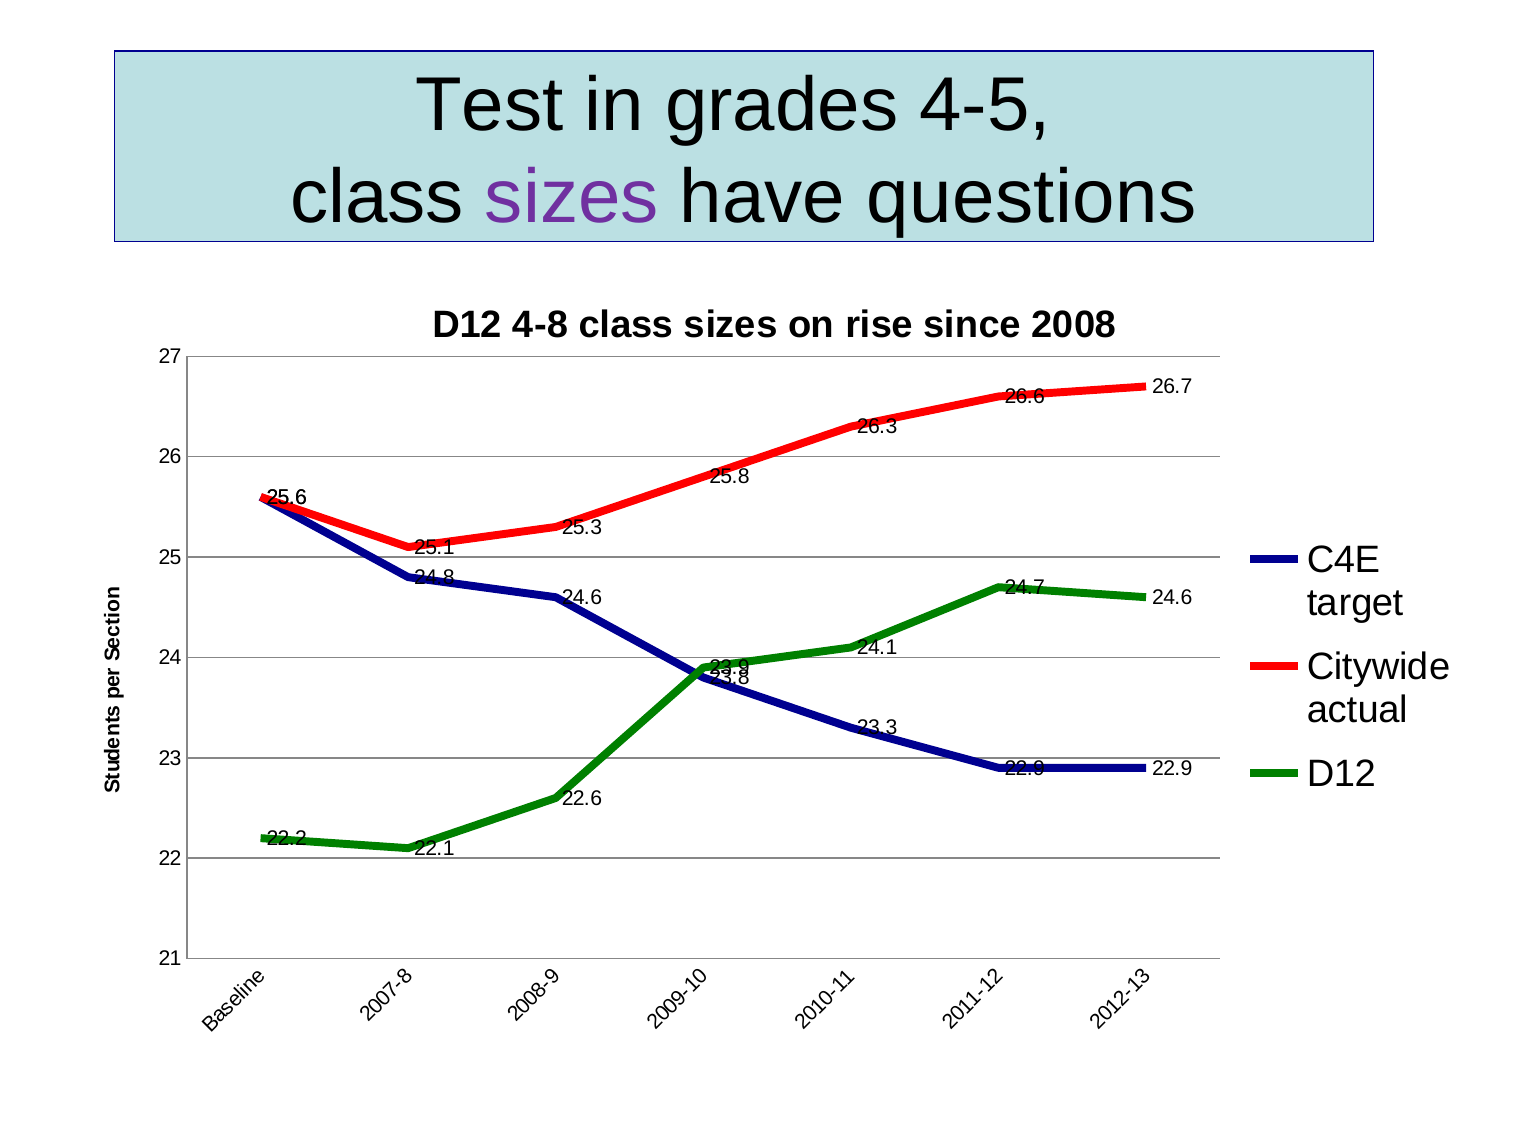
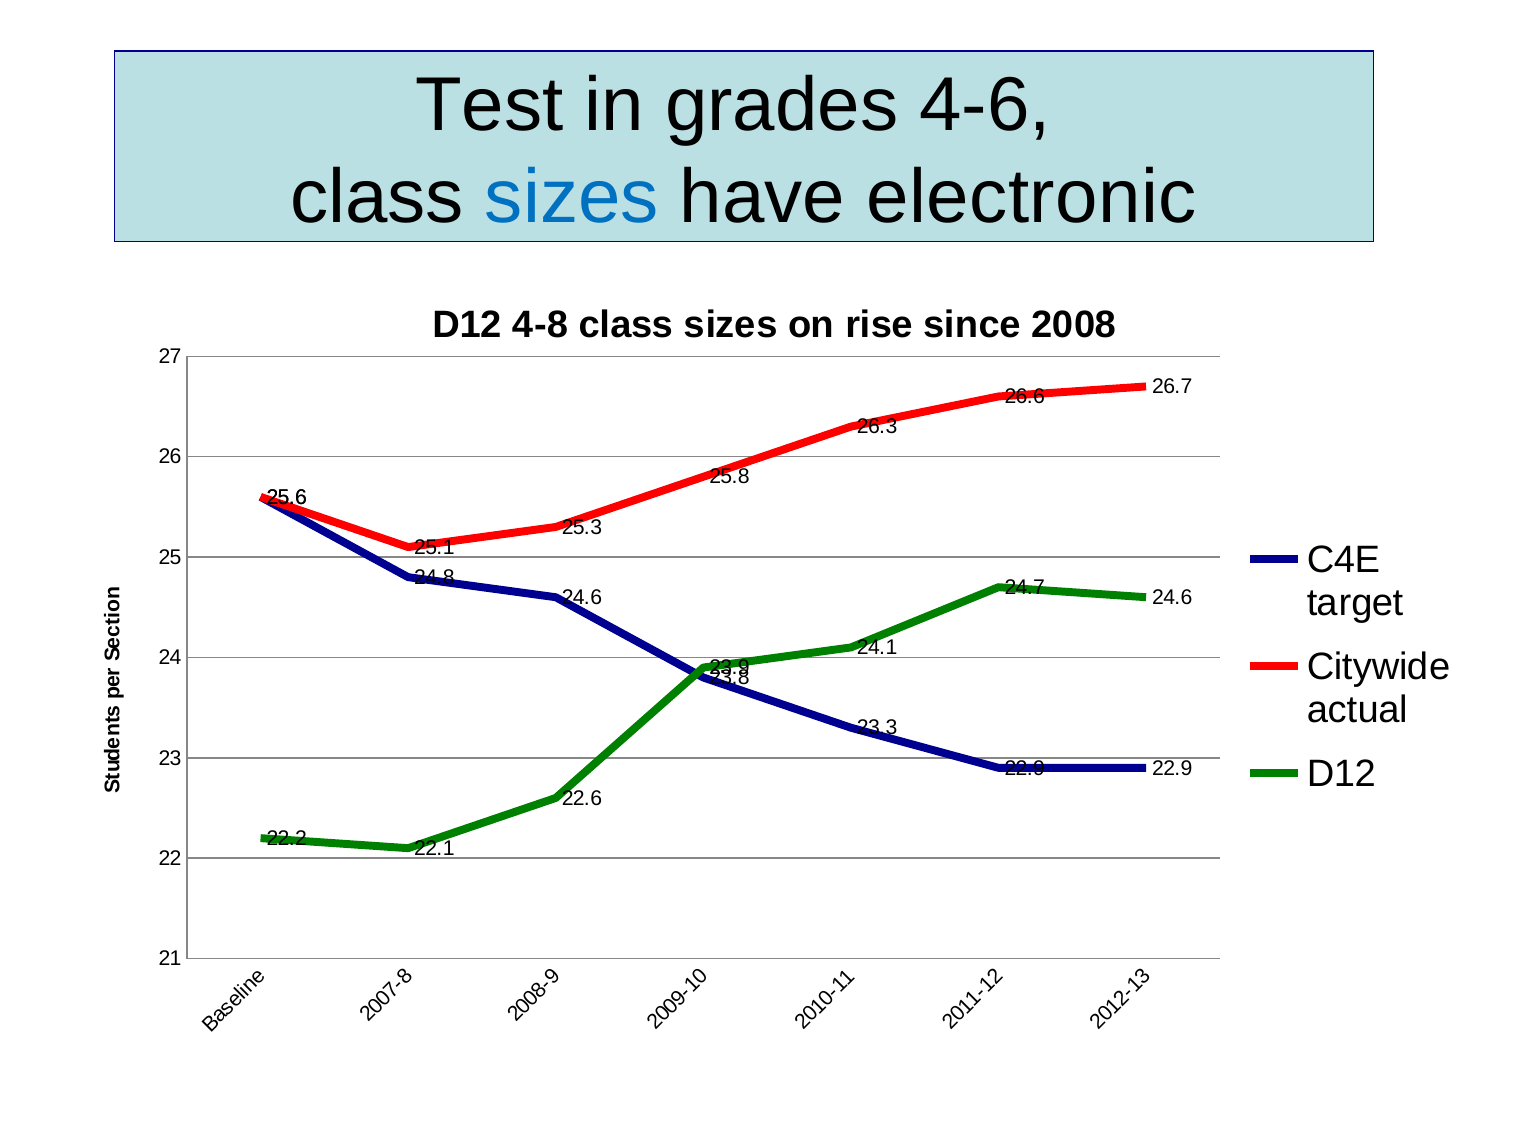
4-5: 4-5 -> 4-6
sizes at (572, 197) colour: purple -> blue
questions: questions -> electronic
